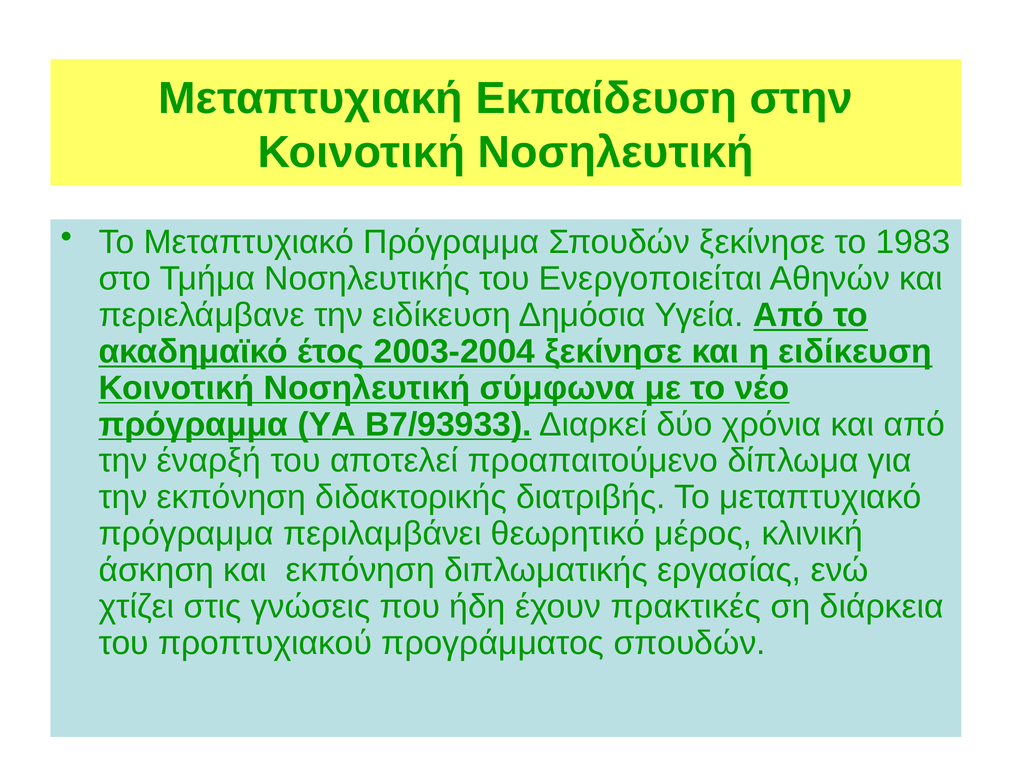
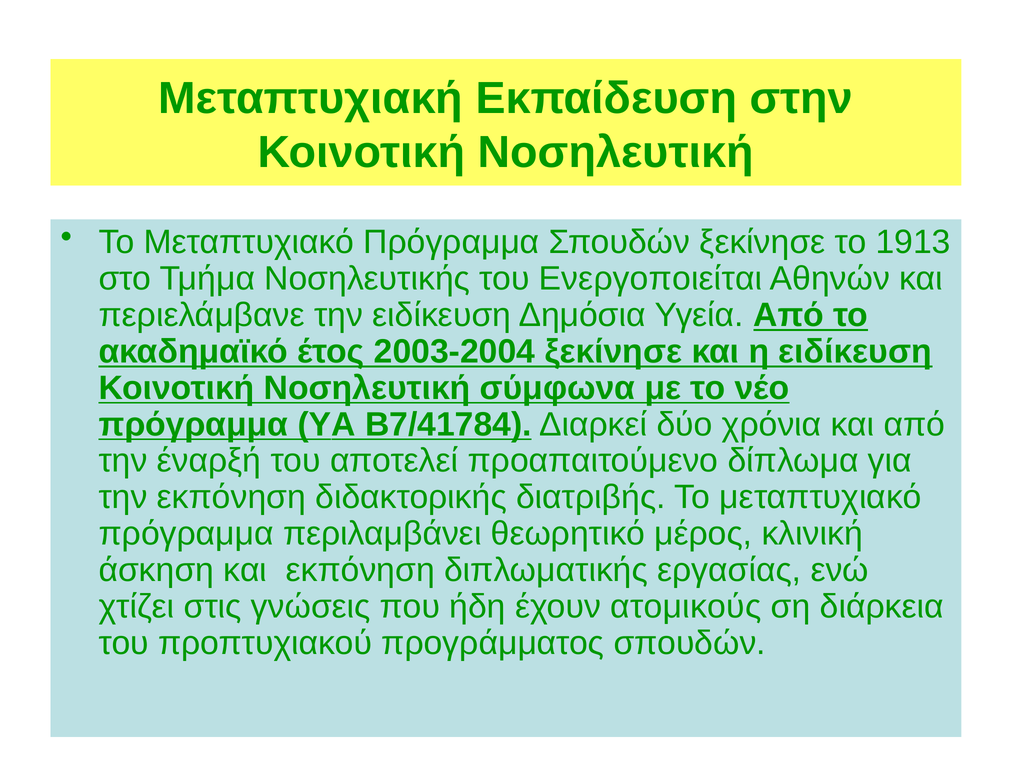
1983: 1983 -> 1913
Β7/93933: Β7/93933 -> Β7/41784
πρακτικές: πρακτικές -> ατομικούς
